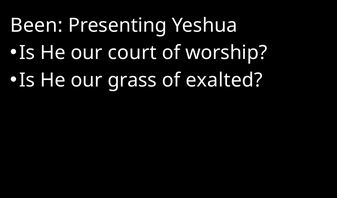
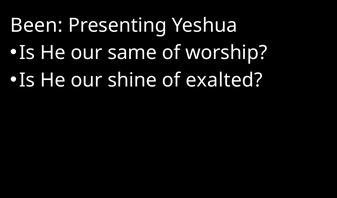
court: court -> same
grass: grass -> shine
